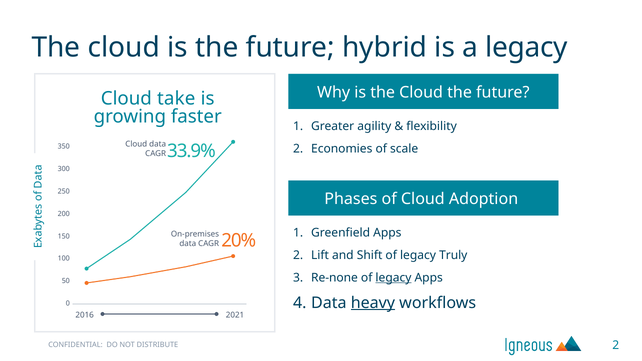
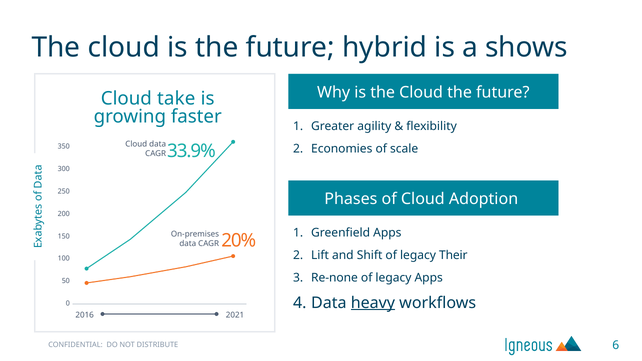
a legacy: legacy -> shows
Truly: Truly -> Their
legacy at (393, 278) underline: present -> none
2 at (616, 346): 2 -> 6
